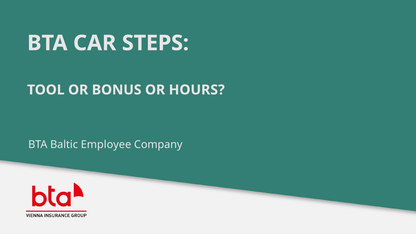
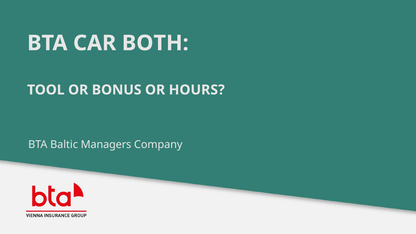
STEPS: STEPS -> BOTH
Employee: Employee -> Managers
